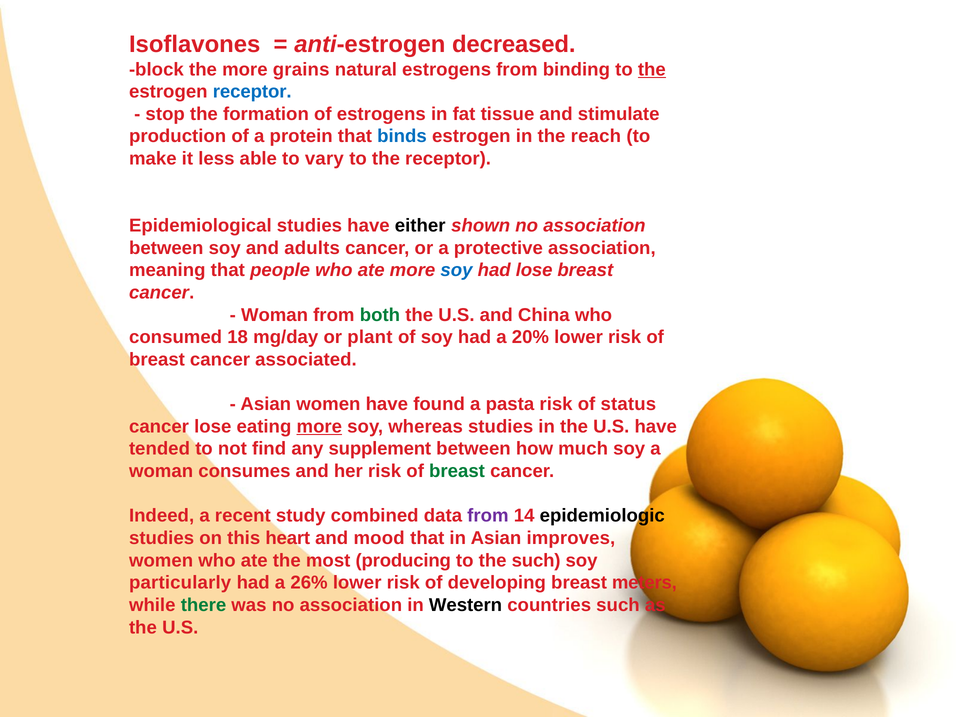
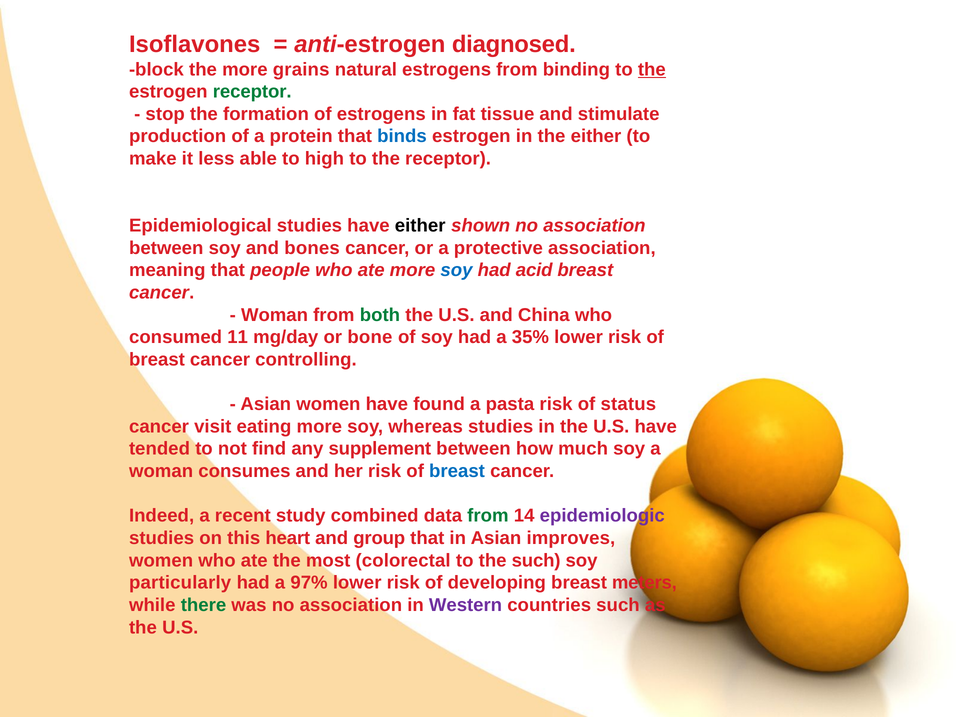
decreased: decreased -> diagnosed
receptor at (252, 92) colour: blue -> green
the reach: reach -> either
vary: vary -> high
adults: adults -> bones
had lose: lose -> acid
18: 18 -> 11
plant: plant -> bone
20%: 20% -> 35%
associated: associated -> controlling
cancer lose: lose -> visit
more at (319, 427) underline: present -> none
breast at (457, 471) colour: green -> blue
from at (488, 516) colour: purple -> green
epidemiologic colour: black -> purple
mood: mood -> group
producing: producing -> colorectal
26%: 26% -> 97%
Western colour: black -> purple
